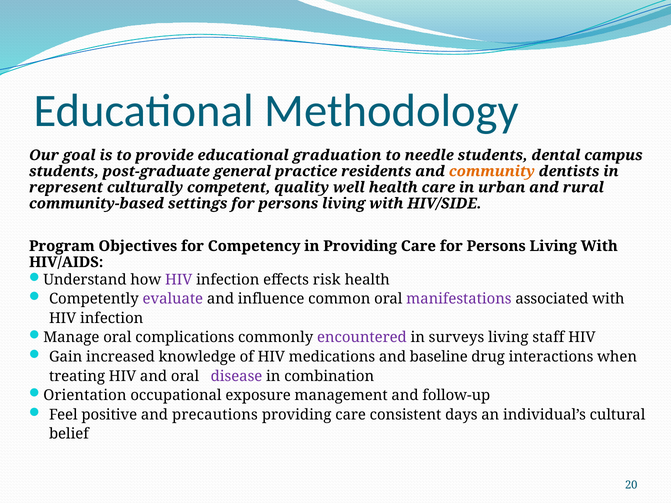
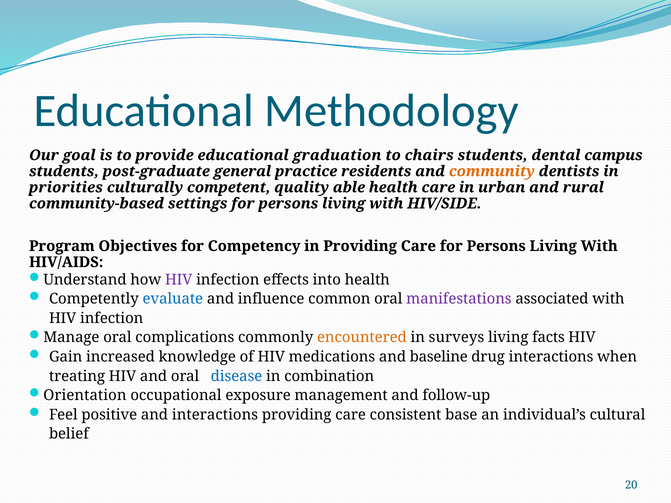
needle: needle -> chairs
represent: represent -> priorities
well: well -> able
risk: risk -> into
evaluate colour: purple -> blue
encountered colour: purple -> orange
staff: staff -> facts
disease colour: purple -> blue
and precautions: precautions -> interactions
days: days -> base
